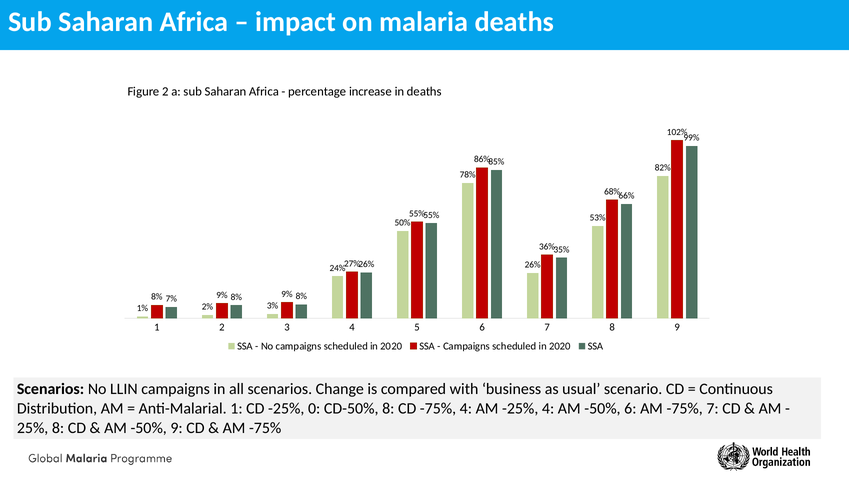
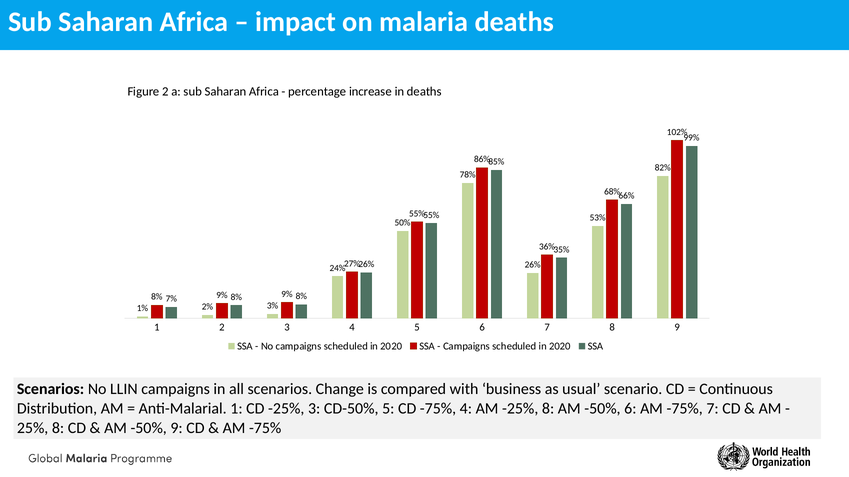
-25% 0: 0 -> 3
CD-50% 8: 8 -> 5
-25% 4: 4 -> 8
